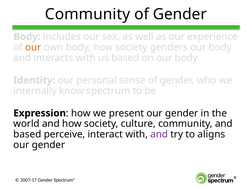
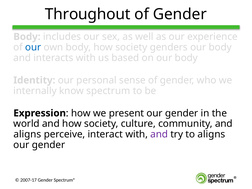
Community at (88, 14): Community -> Throughout
our at (33, 47) colour: orange -> blue
based at (27, 134): based -> aligns
